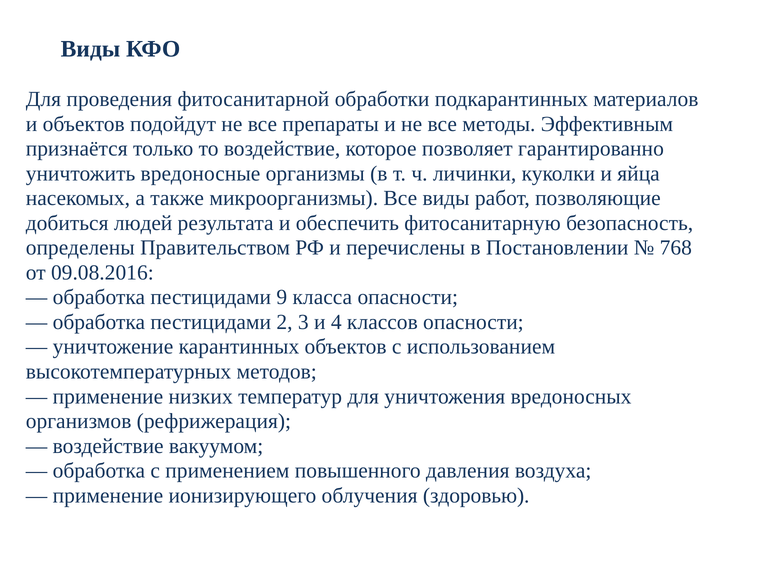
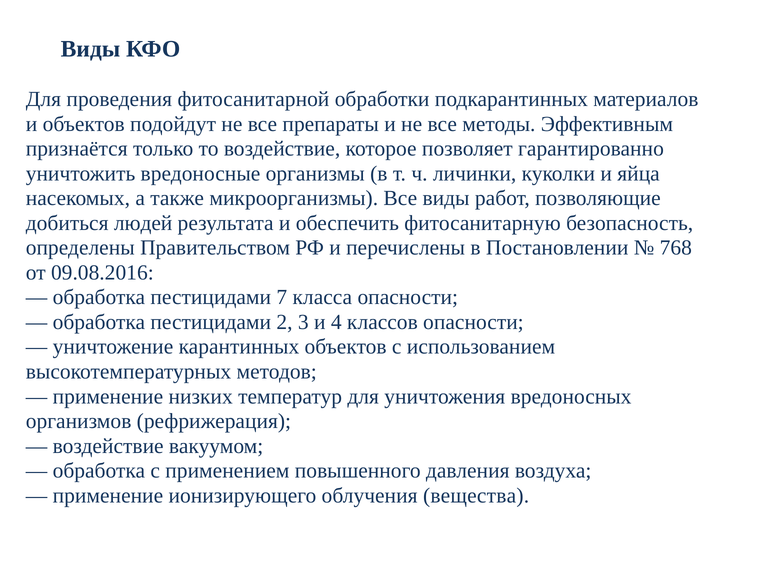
9: 9 -> 7
здоровью: здоровью -> вещества
